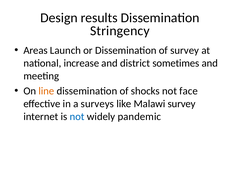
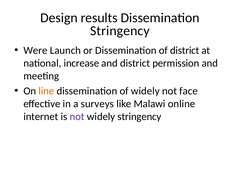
Areas: Areas -> Were
of survey: survey -> district
sometimes: sometimes -> permission
of shocks: shocks -> widely
Malawi survey: survey -> online
not at (77, 116) colour: blue -> purple
widely pandemic: pandemic -> stringency
